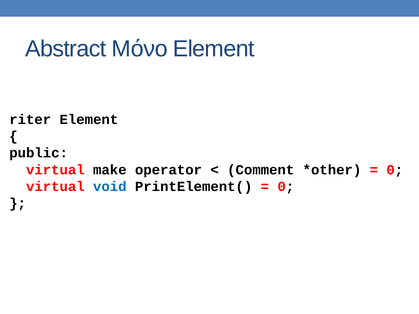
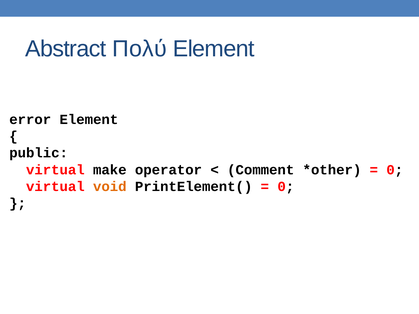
Μόνο: Μόνο -> Πολύ
riter: riter -> error
void colour: blue -> orange
